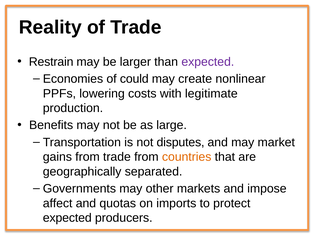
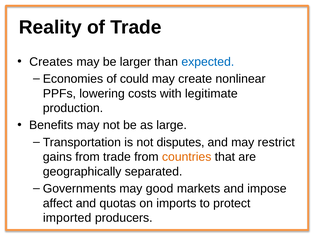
Restrain: Restrain -> Creates
expected at (208, 62) colour: purple -> blue
market: market -> restrict
other: other -> good
expected at (67, 218): expected -> imported
